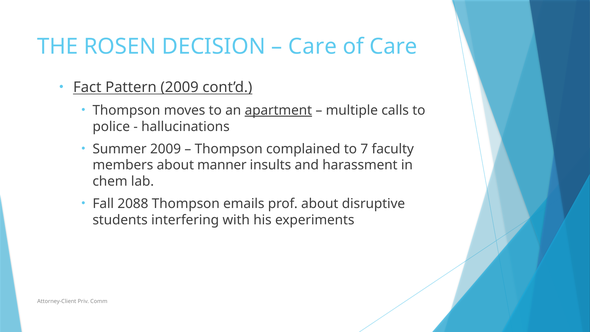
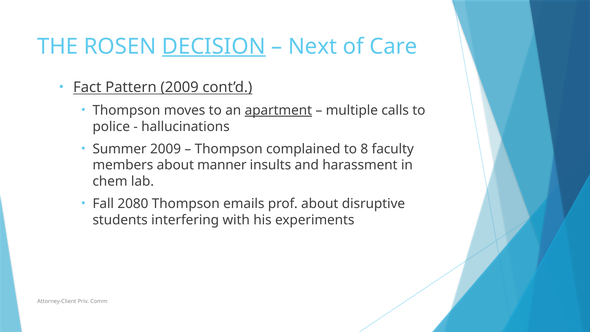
DECISION underline: none -> present
Care at (313, 47): Care -> Next
7: 7 -> 8
2088: 2088 -> 2080
